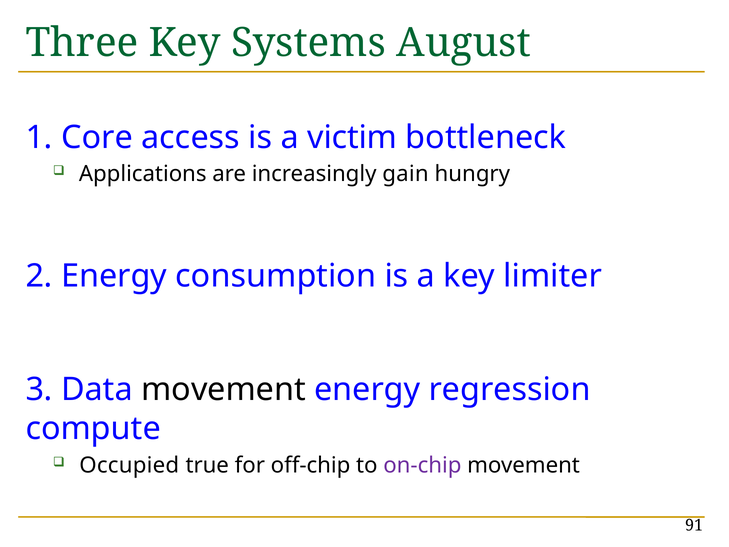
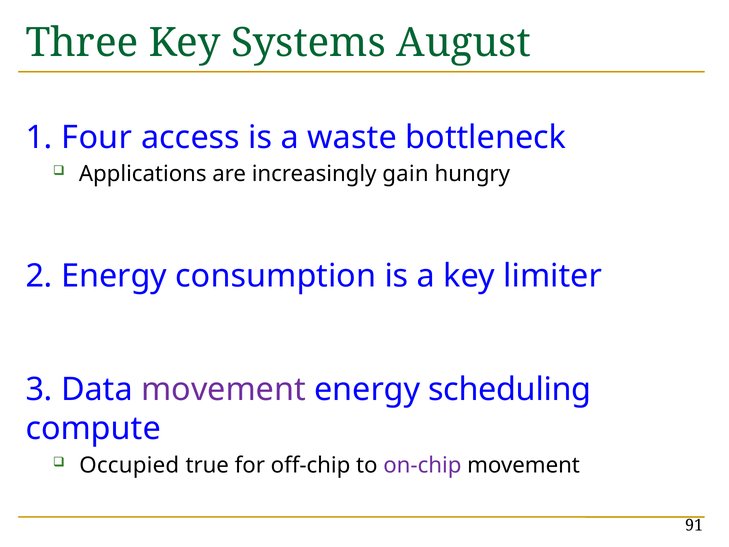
Core: Core -> Four
victim: victim -> waste
movement at (223, 390) colour: black -> purple
regression: regression -> scheduling
